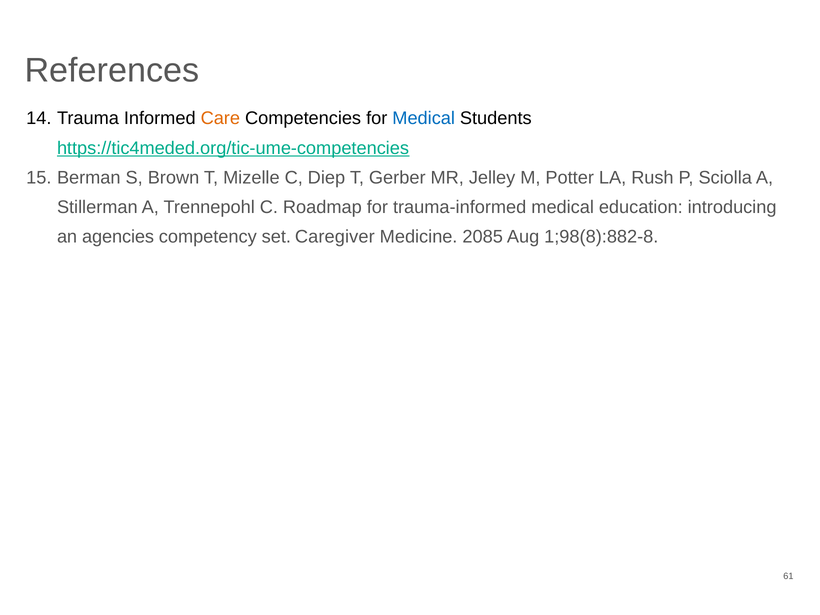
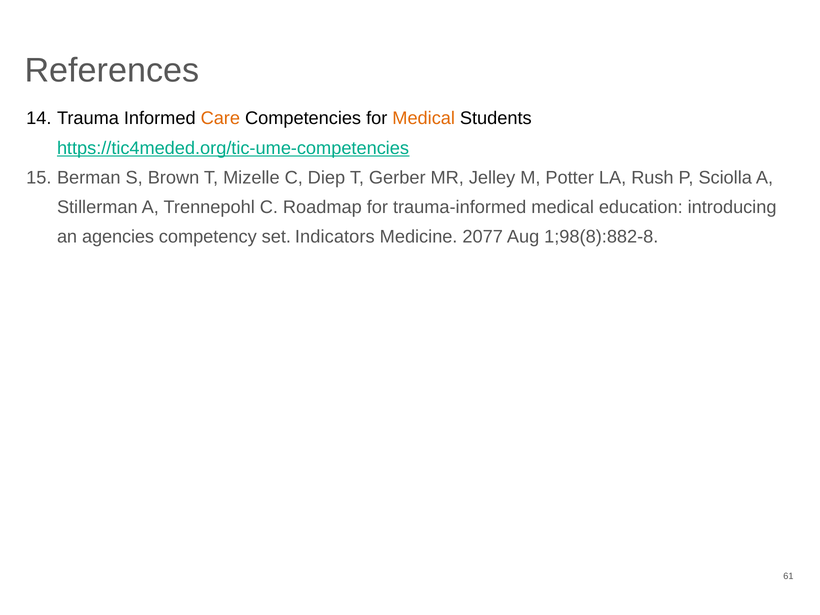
Medical at (424, 118) colour: blue -> orange
Caregiver: Caregiver -> Indicators
2085: 2085 -> 2077
